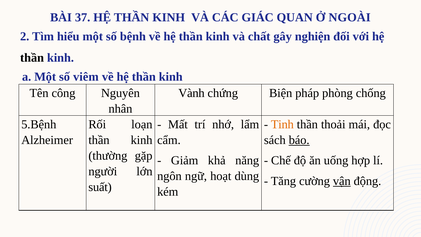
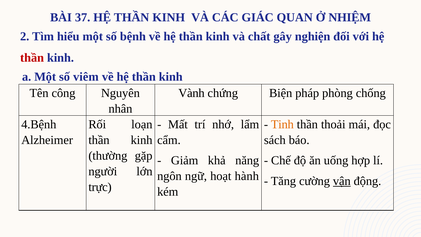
NGOÀI: NGOÀI -> NHIỆM
thần at (32, 58) colour: black -> red
5.Bệnh: 5.Bệnh -> 4.Bệnh
báo underline: present -> none
dùng: dùng -> hành
suất: suất -> trực
